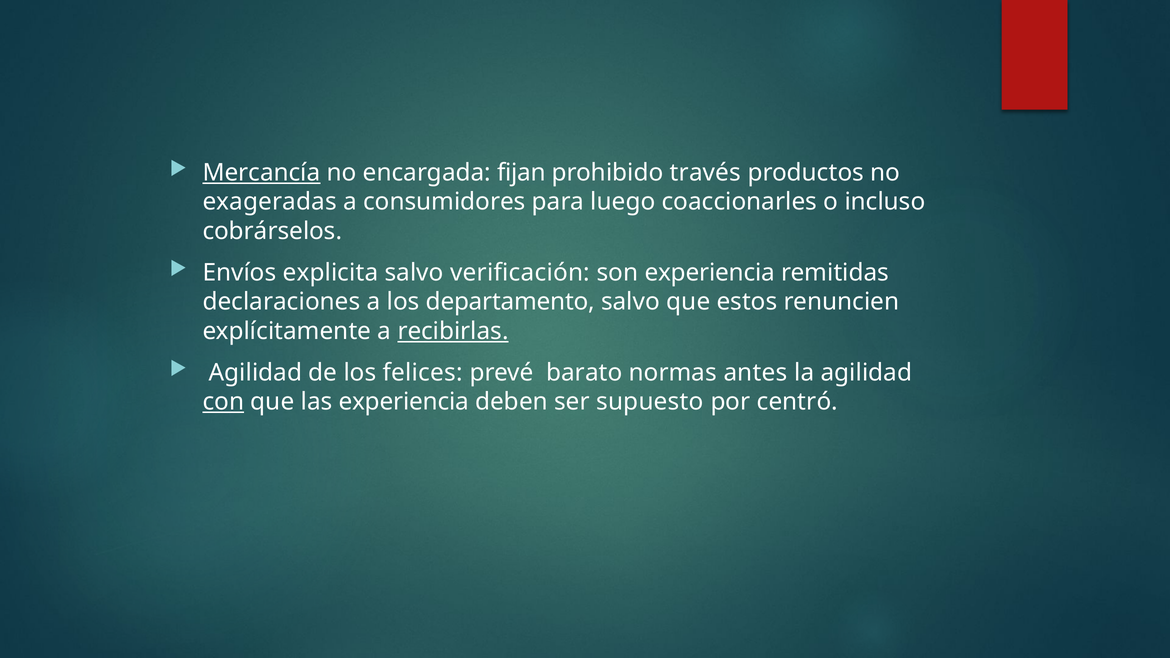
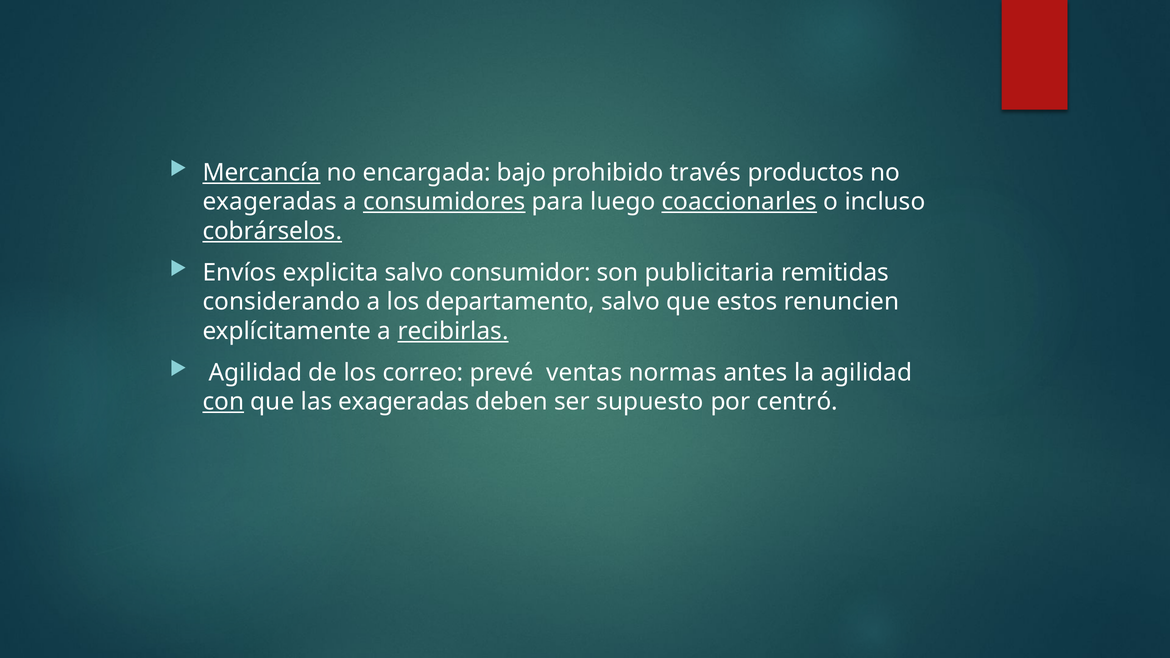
fijan: fijan -> bajo
consumidores underline: none -> present
coaccionarles underline: none -> present
cobrárselos underline: none -> present
verificación: verificación -> consumidor
son experiencia: experiencia -> publicitaria
declaraciones: declaraciones -> considerando
felices: felices -> correo
barato: barato -> ventas
las experiencia: experiencia -> exageradas
